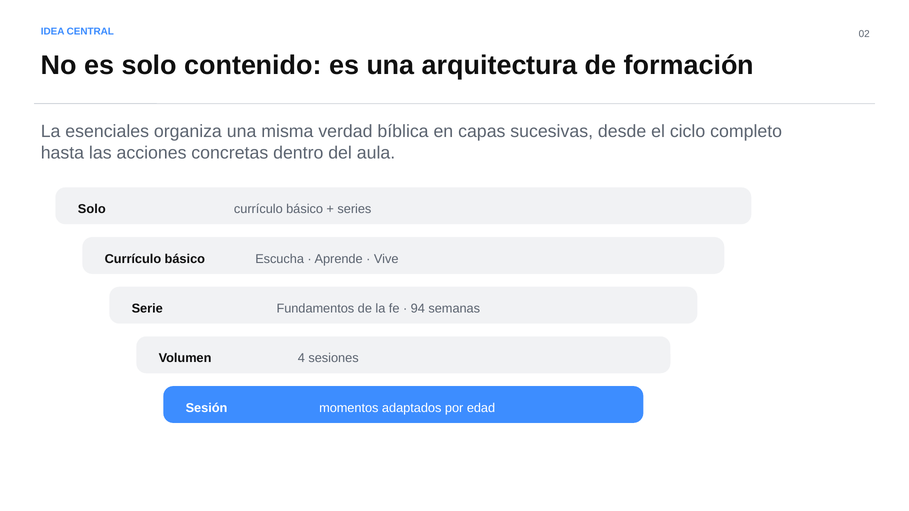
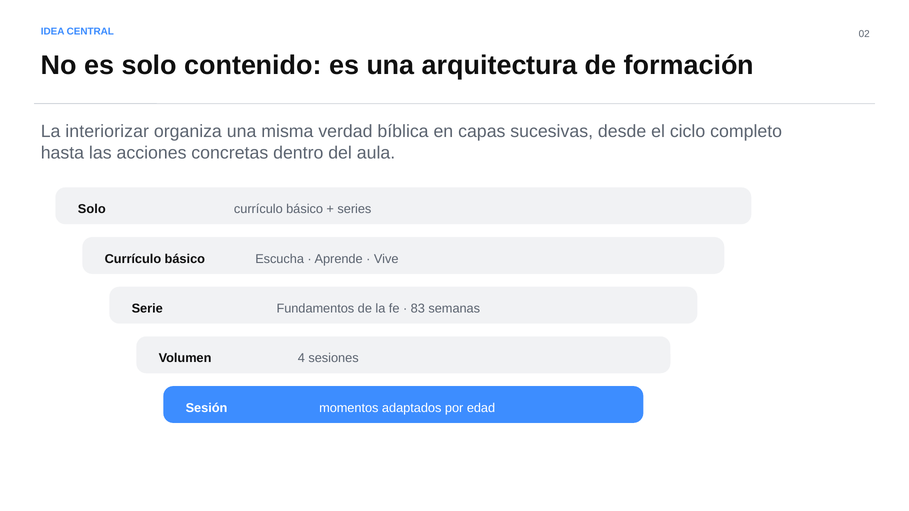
esenciales: esenciales -> interiorizar
94: 94 -> 83
